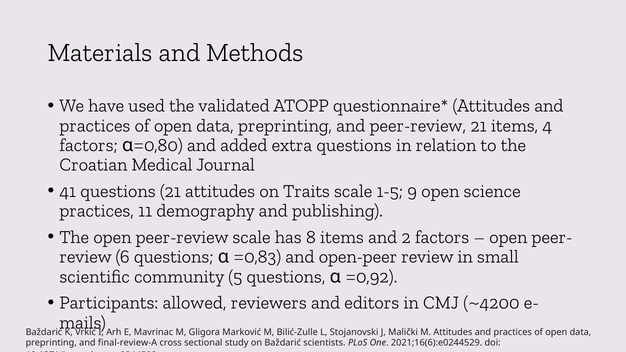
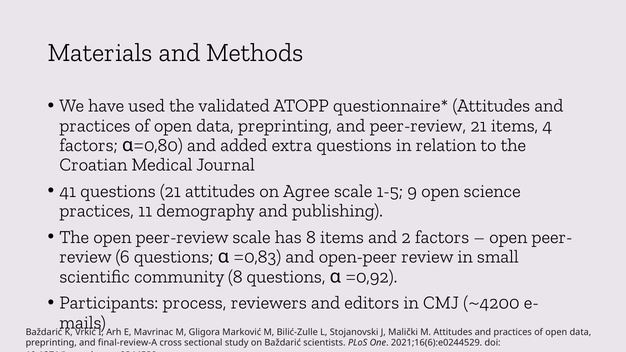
Traits: Traits -> Agree
community 5: 5 -> 8
allowed: allowed -> process
